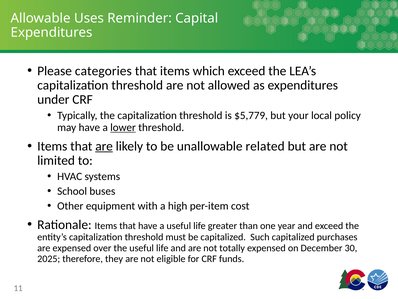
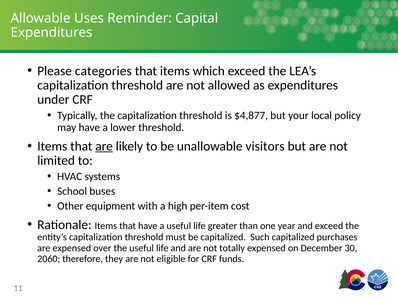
$5,779: $5,779 -> $4,877
lower underline: present -> none
related: related -> visitors
2025: 2025 -> 2060
